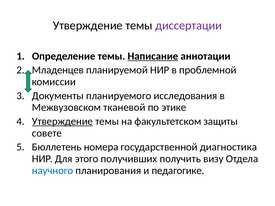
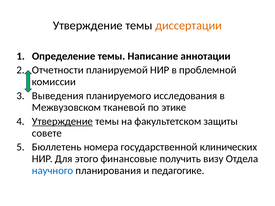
диссертации colour: purple -> orange
Написание underline: present -> none
Младенцев: Младенцев -> Отчетности
Документы: Документы -> Выведения
диагностика: диагностика -> клинических
получивших: получивших -> финансовые
